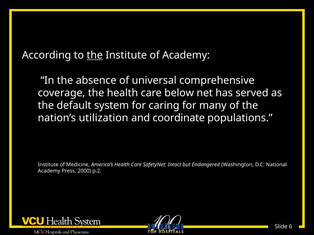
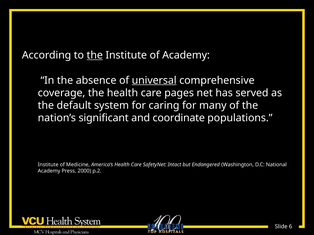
universal underline: none -> present
below: below -> pages
utilization: utilization -> significant
